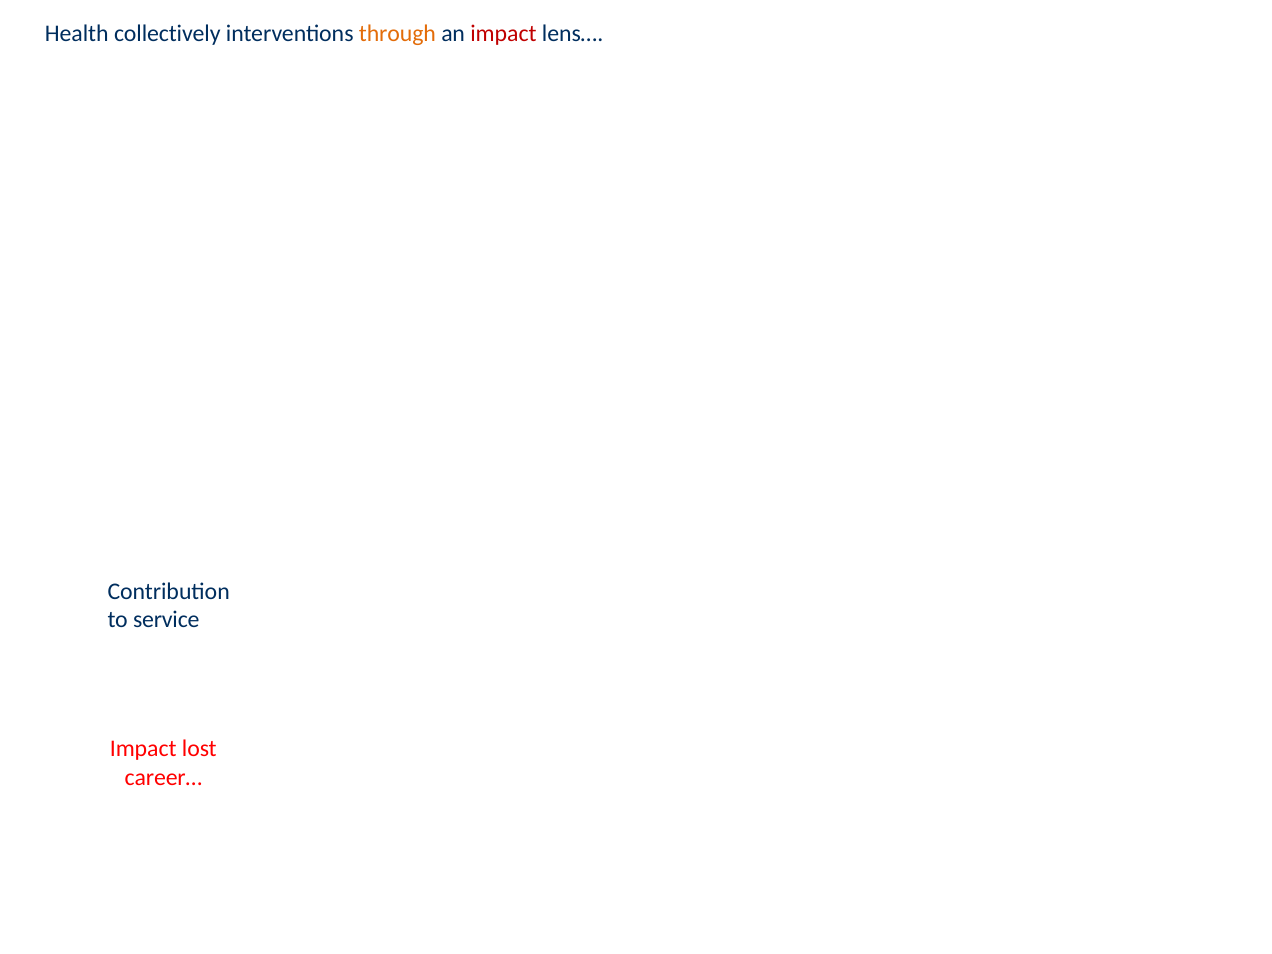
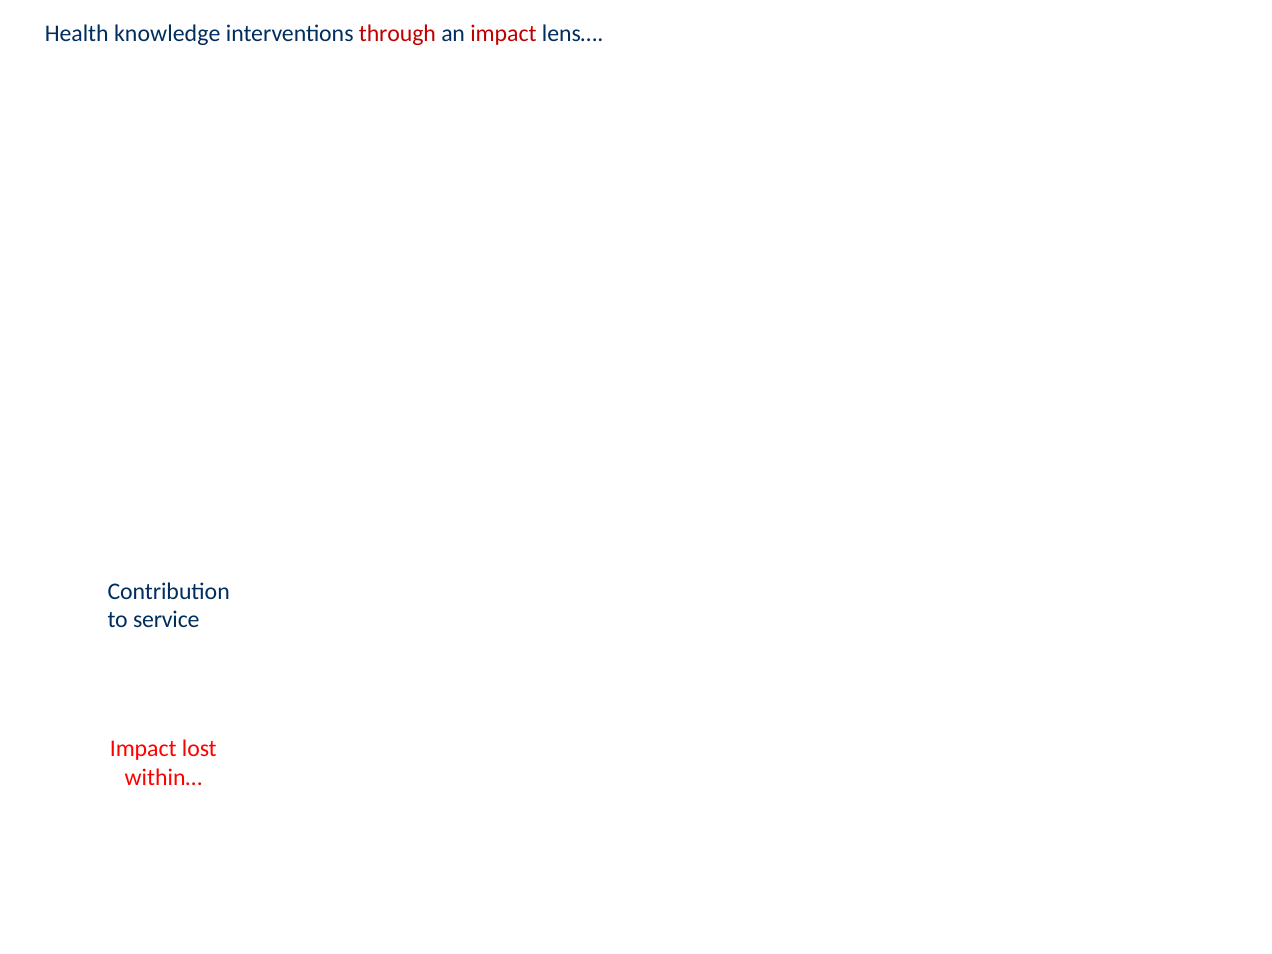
collectively: collectively -> knowledge
through colour: orange -> red
career…: career… -> within…
